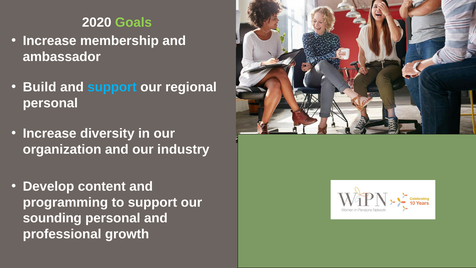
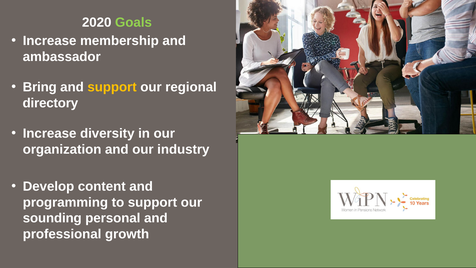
Build: Build -> Bring
support at (112, 87) colour: light blue -> yellow
personal at (50, 103): personal -> directory
